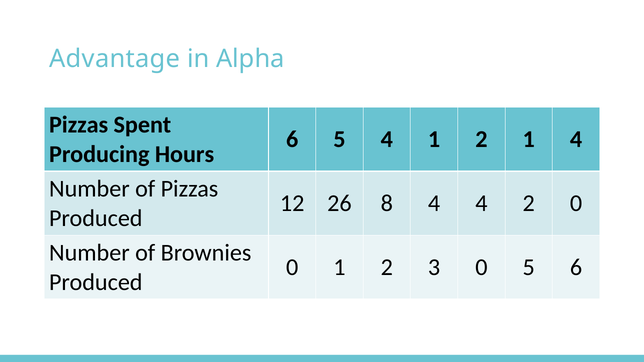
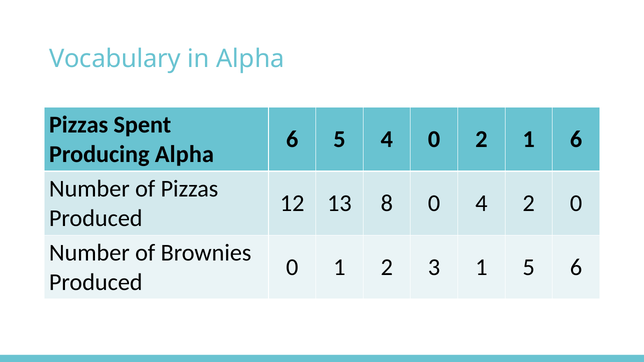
Advantage: Advantage -> Vocabulary
4 1: 1 -> 0
1 4: 4 -> 6
Producing Hours: Hours -> Alpha
26: 26 -> 13
8 4: 4 -> 0
3 0: 0 -> 1
